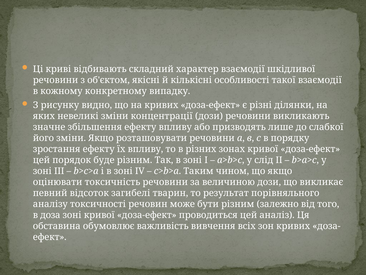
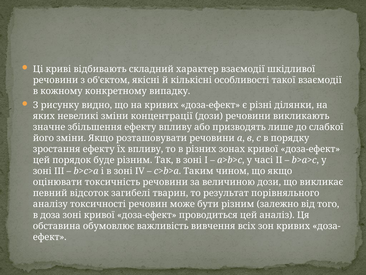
слід: слід -> часі
